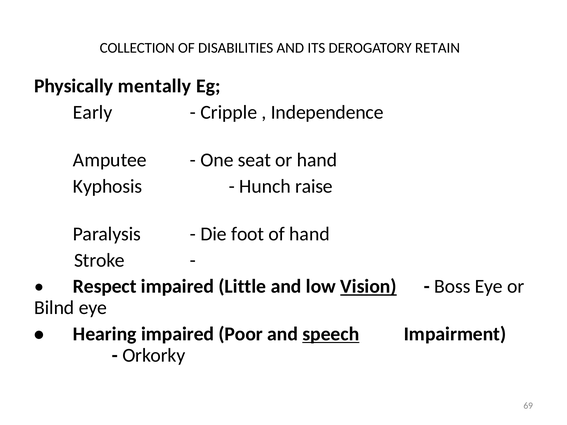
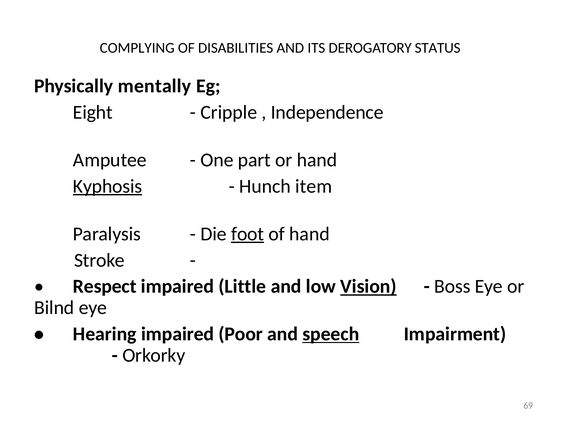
COLLECTION: COLLECTION -> COMPLYING
RETAIN: RETAIN -> STATUS
Early: Early -> Eight
seat: seat -> part
Kyphosis underline: none -> present
raise: raise -> item
foot underline: none -> present
